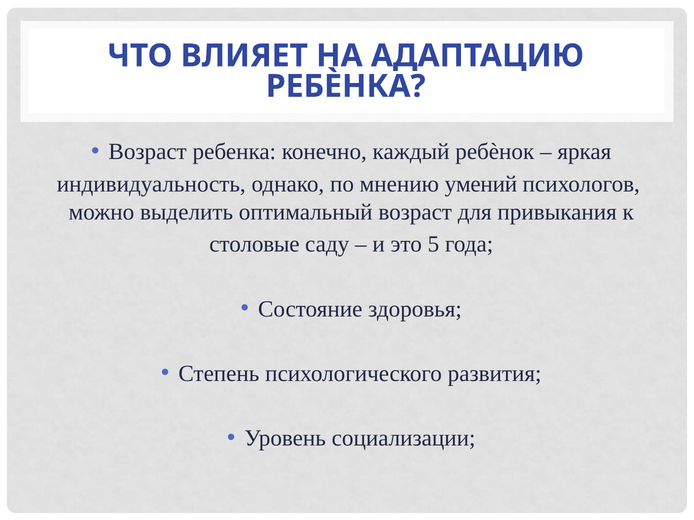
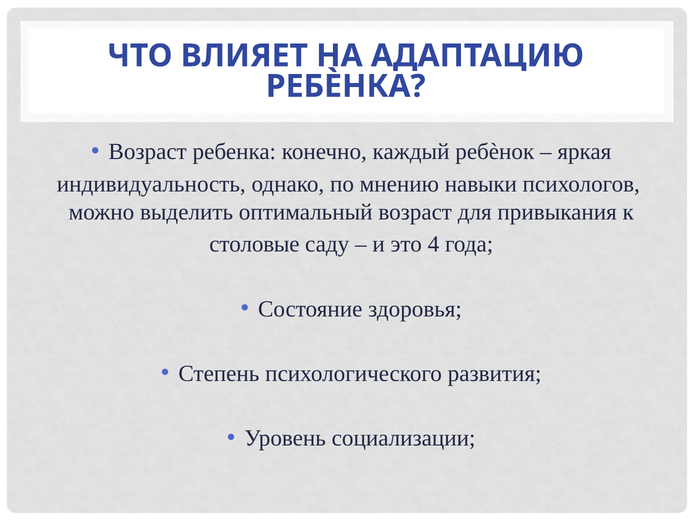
умений: умений -> навыки
5: 5 -> 4
